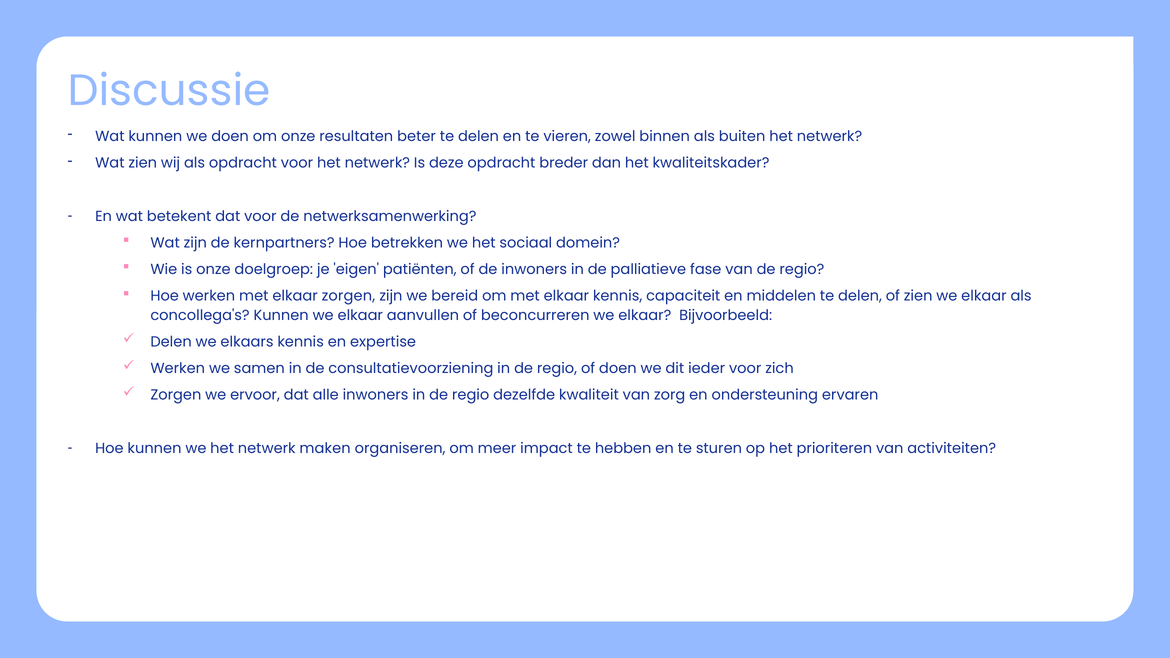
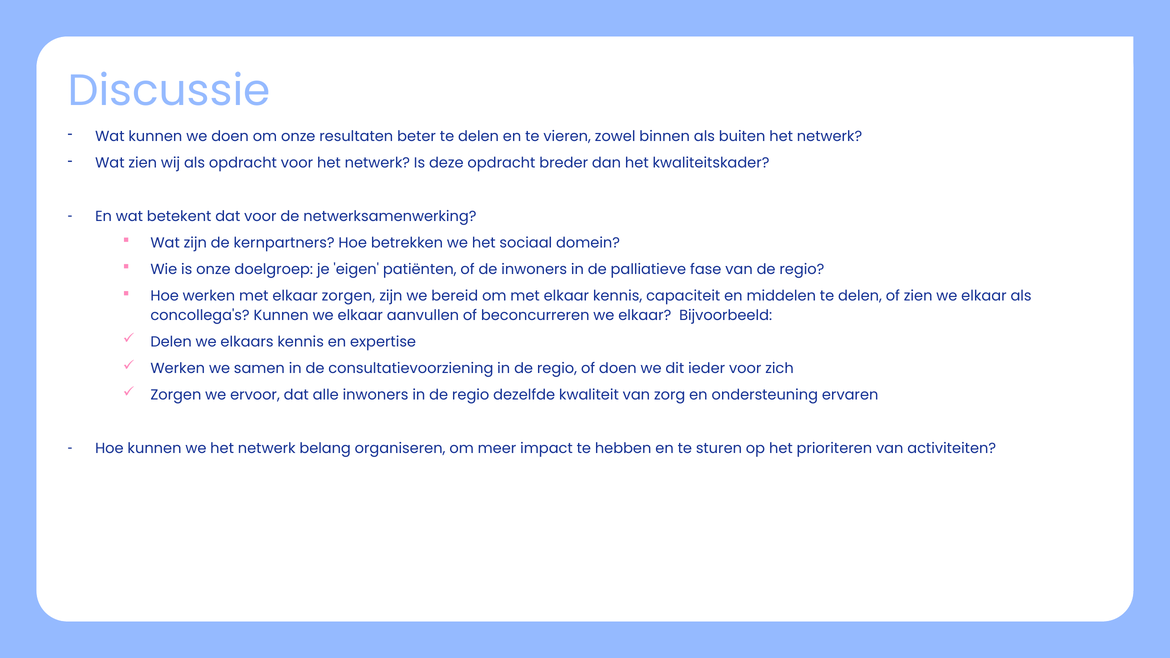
maken: maken -> belang
